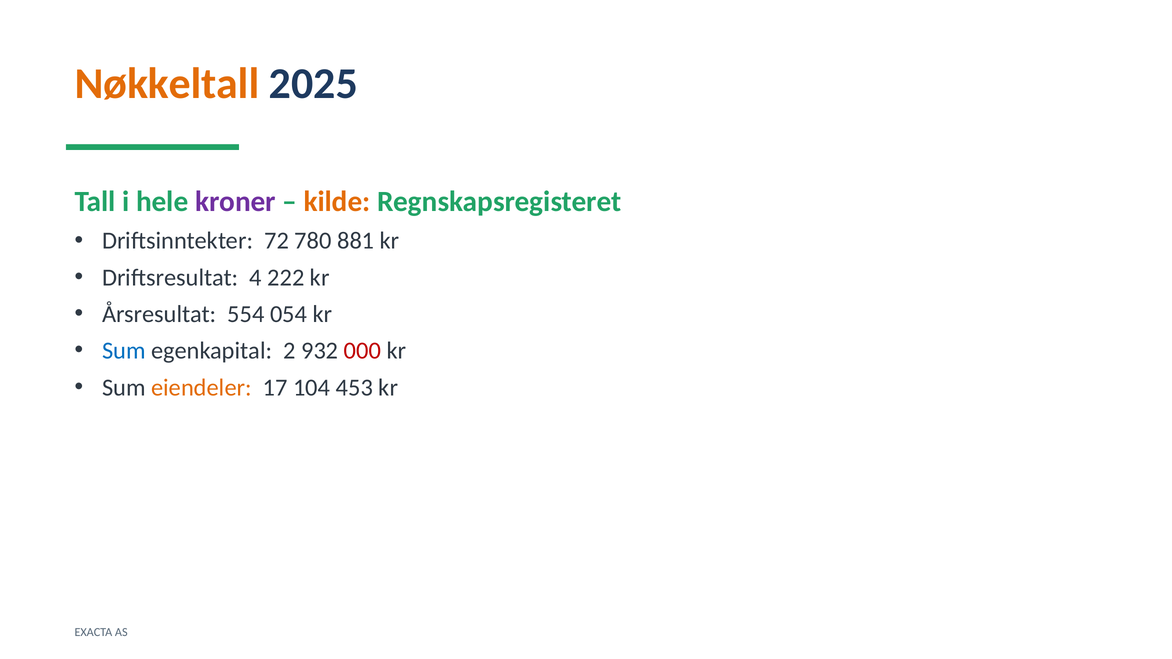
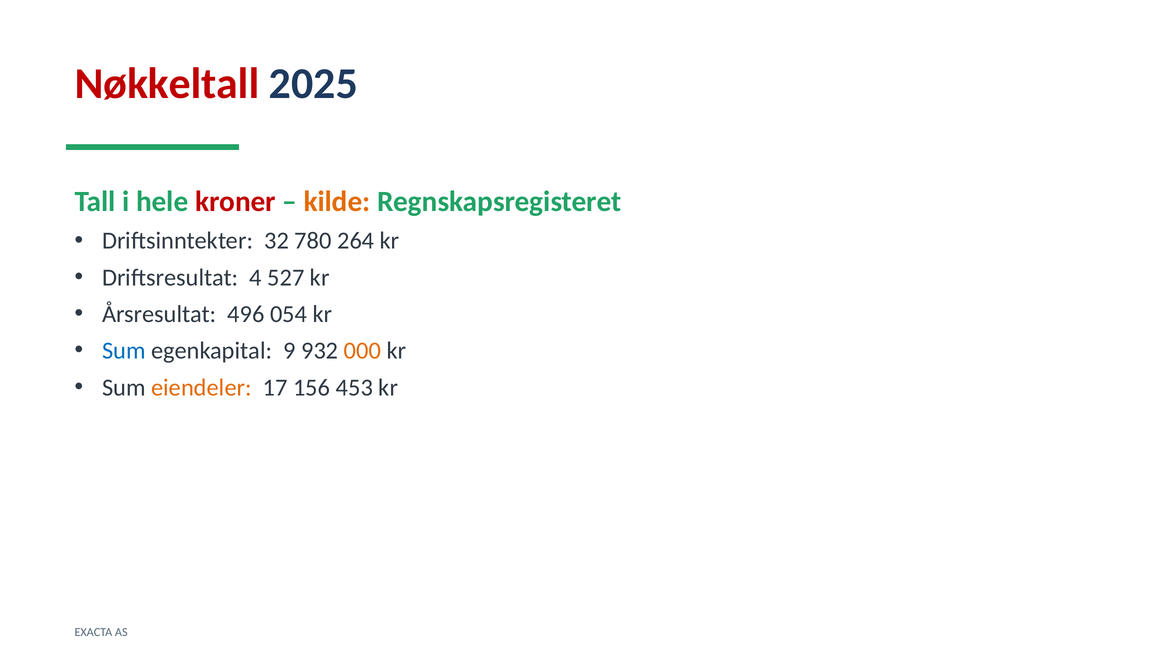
Nøkkeltall colour: orange -> red
kroner colour: purple -> red
72: 72 -> 32
881: 881 -> 264
222: 222 -> 527
554: 554 -> 496
2: 2 -> 9
000 colour: red -> orange
104: 104 -> 156
